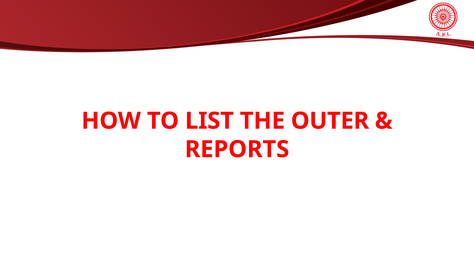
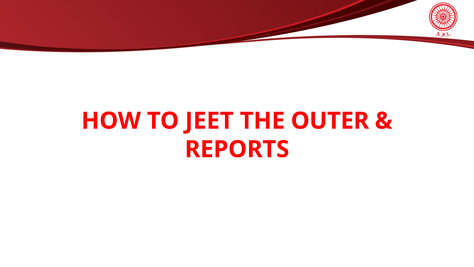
LIST: LIST -> JEET
